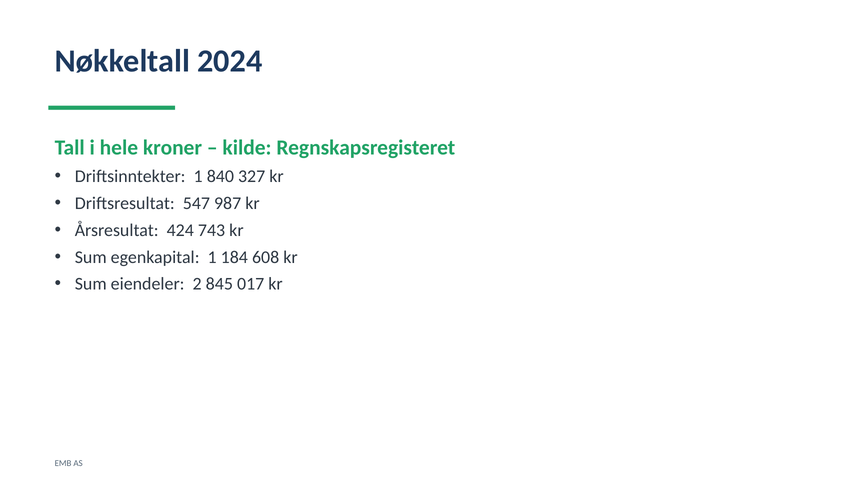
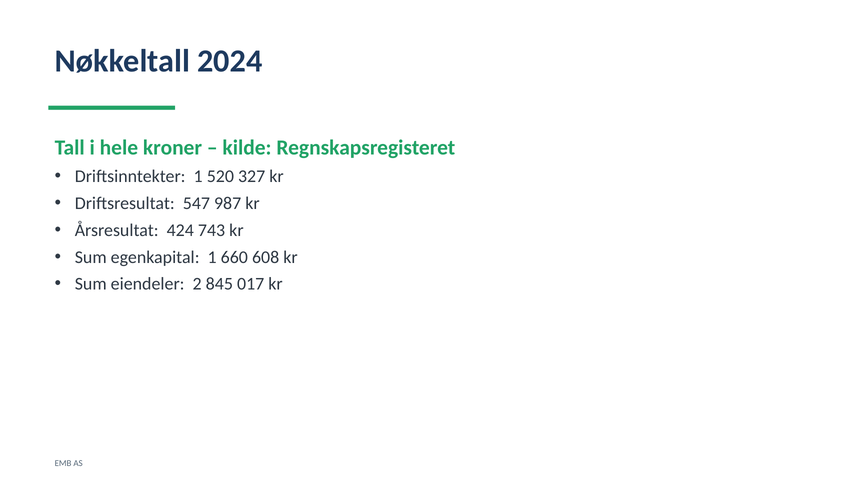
840: 840 -> 520
184: 184 -> 660
